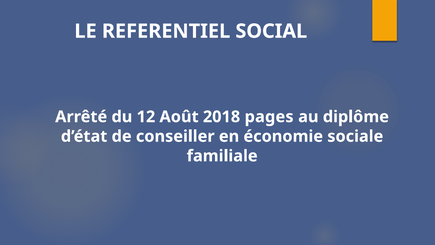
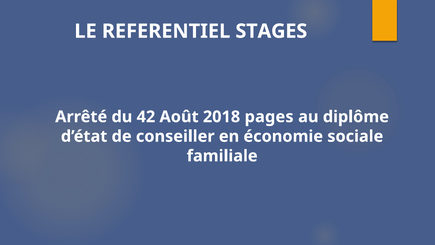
SOCIAL: SOCIAL -> STAGES
12: 12 -> 42
